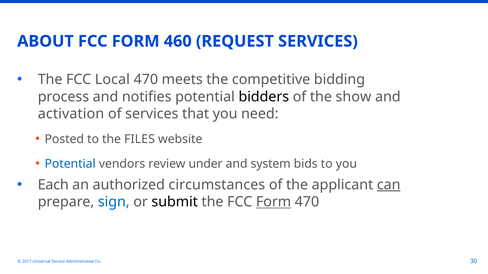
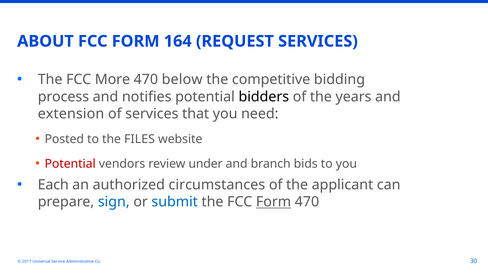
460: 460 -> 164
Local: Local -> More
meets: meets -> below
show: show -> years
activation: activation -> extension
Potential at (70, 164) colour: blue -> red
system: system -> branch
can underline: present -> none
submit colour: black -> blue
